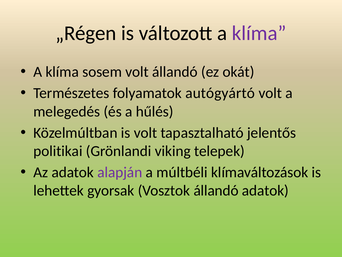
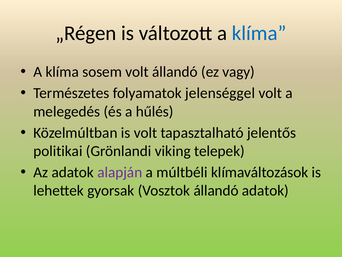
klíma at (259, 33) colour: purple -> blue
okát: okát -> vagy
autógyártó: autógyártó -> jelenséggel
